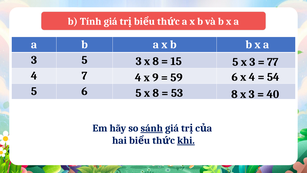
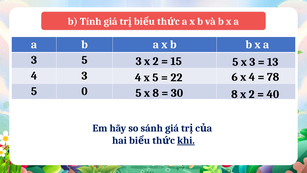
3 x 8: 8 -> 2
77: 77 -> 13
4 7: 7 -> 3
54: 54 -> 78
x 9: 9 -> 5
59: 59 -> 22
5 6: 6 -> 0
53: 53 -> 30
8 x 3: 3 -> 2
sánh underline: present -> none
